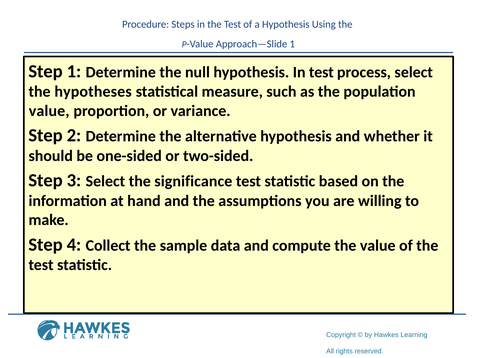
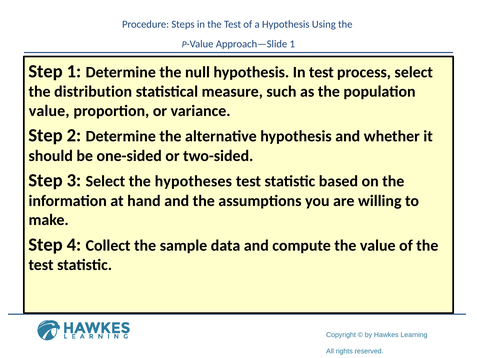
hypotheses: hypotheses -> distribution
significance: significance -> hypotheses
